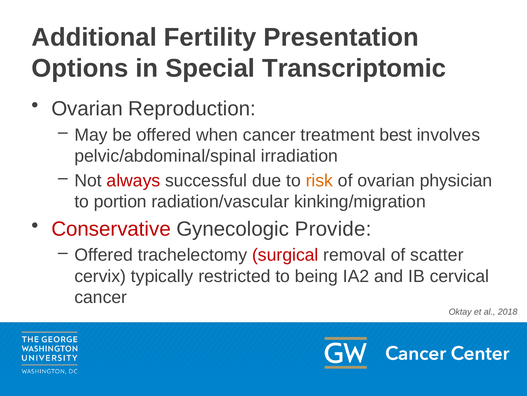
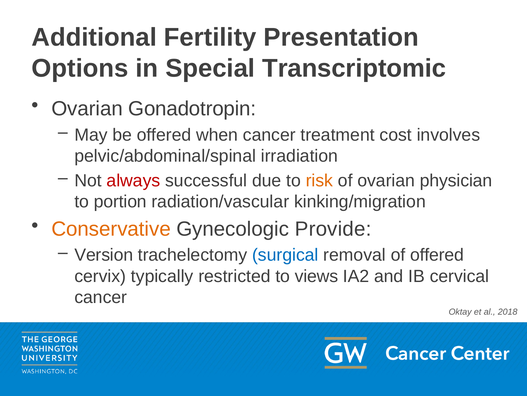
Reproduction: Reproduction -> Gonadotropin
best: best -> cost
Conservative colour: red -> orange
Offered at (104, 255): Offered -> Version
surgical colour: red -> blue
of scatter: scatter -> offered
being: being -> views
